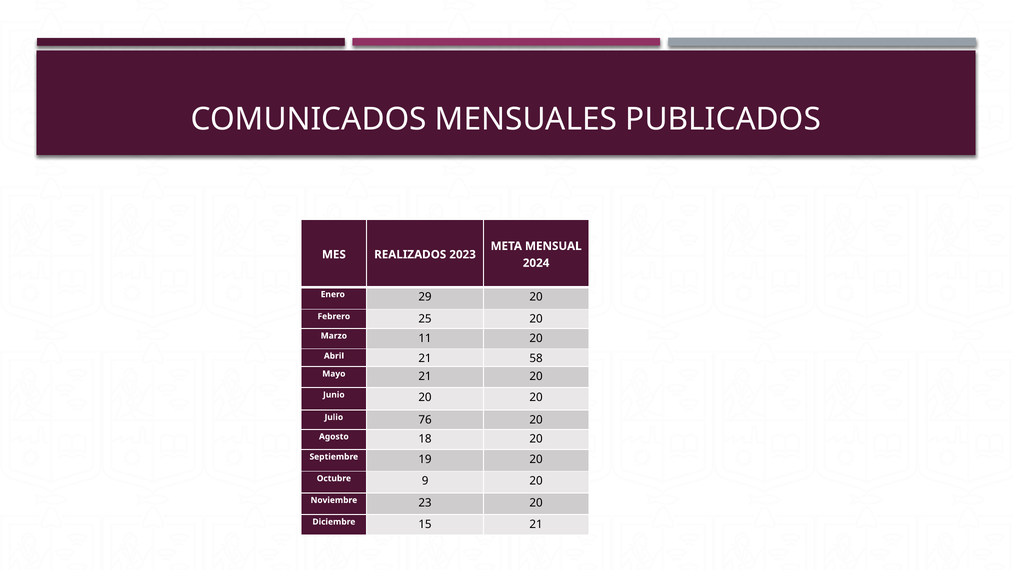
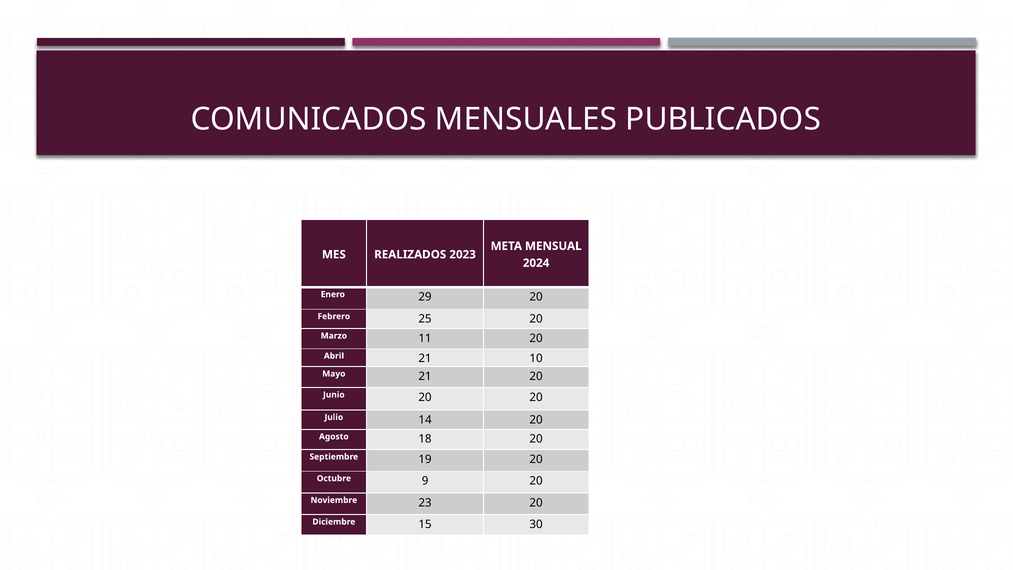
58: 58 -> 10
76: 76 -> 14
15 21: 21 -> 30
